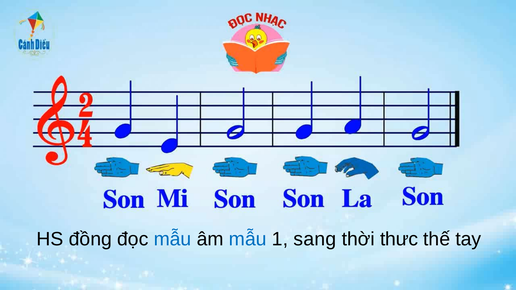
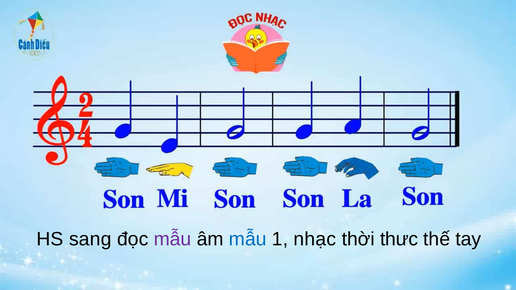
đồng: đồng -> sang
mẫu at (173, 239) colour: blue -> purple
sang: sang -> nhạc
